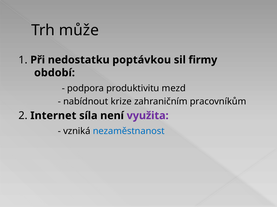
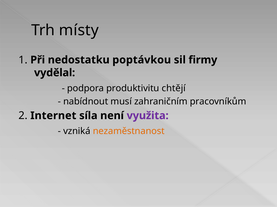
může: může -> místy
období: období -> vydělal
mezd: mezd -> chtějí
krize: krize -> musí
nezaměstnanost colour: blue -> orange
